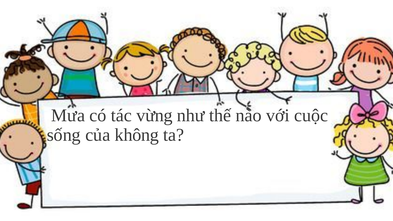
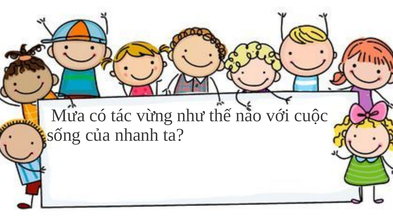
không: không -> nhanh
